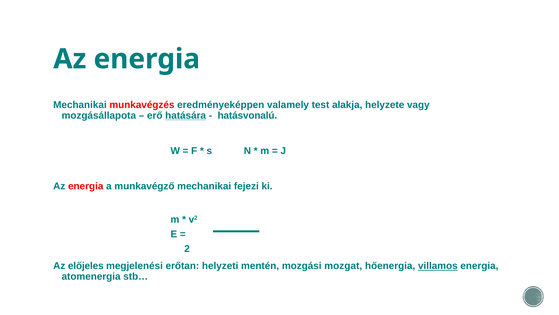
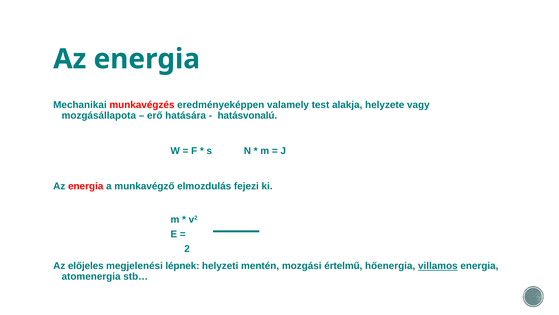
hatására underline: present -> none
munkavégző mechanikai: mechanikai -> elmozdulás
erőtan: erőtan -> lépnek
mozgat: mozgat -> értelmű
